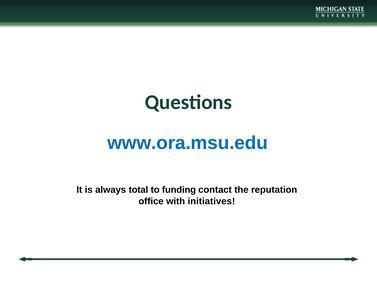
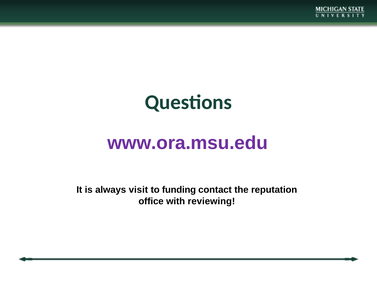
www.ora.msu.edu colour: blue -> purple
total: total -> visit
initiatives: initiatives -> reviewing
